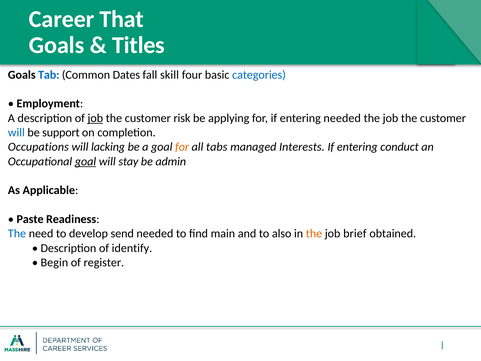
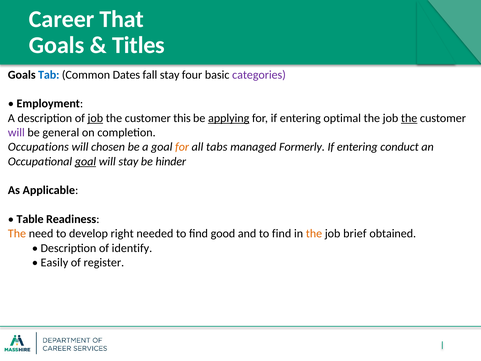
fall skill: skill -> stay
categories colour: blue -> purple
risk: risk -> this
applying underline: none -> present
entering needed: needed -> optimal
the at (409, 118) underline: none -> present
will at (16, 132) colour: blue -> purple
support: support -> general
lacking: lacking -> chosen
Interests: Interests -> Formerly
admin: admin -> hinder
Paste: Paste -> Table
The at (17, 233) colour: blue -> orange
send: send -> right
main: main -> good
and to also: also -> find
Begin: Begin -> Easily
